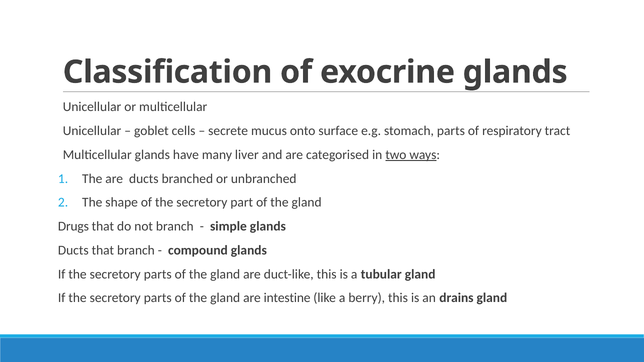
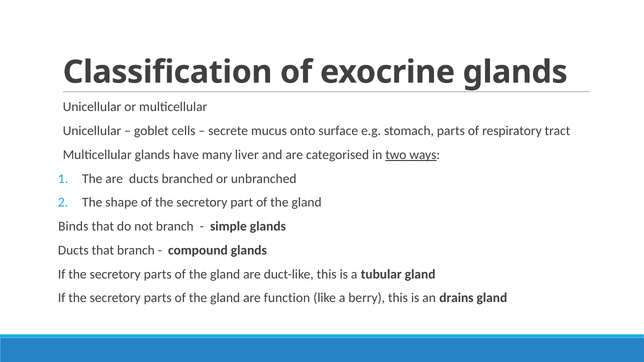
Drugs: Drugs -> Binds
intestine: intestine -> function
